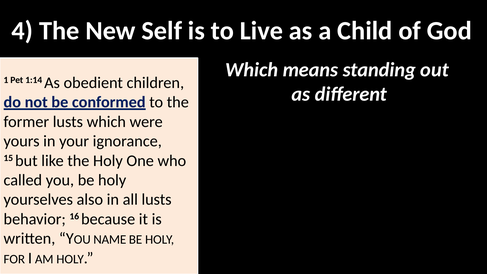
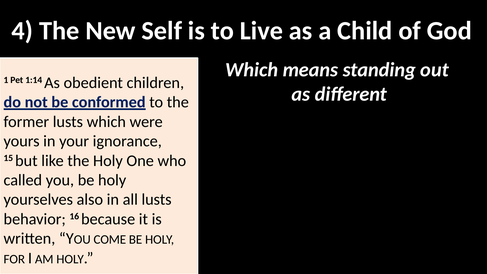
NAME: NAME -> COME
